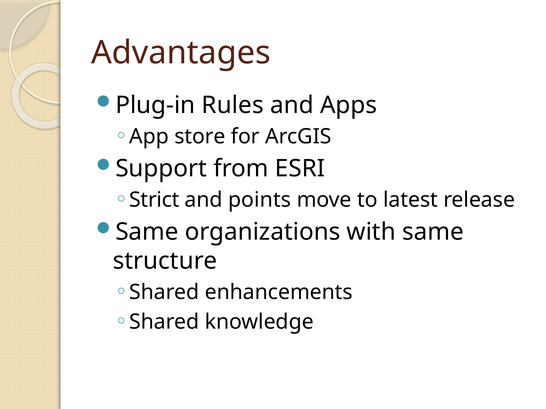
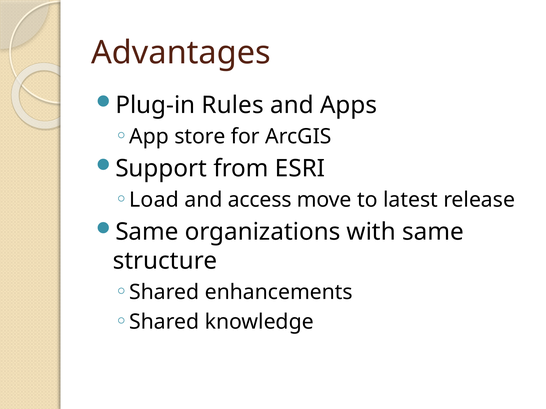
Strict: Strict -> Load
points: points -> access
